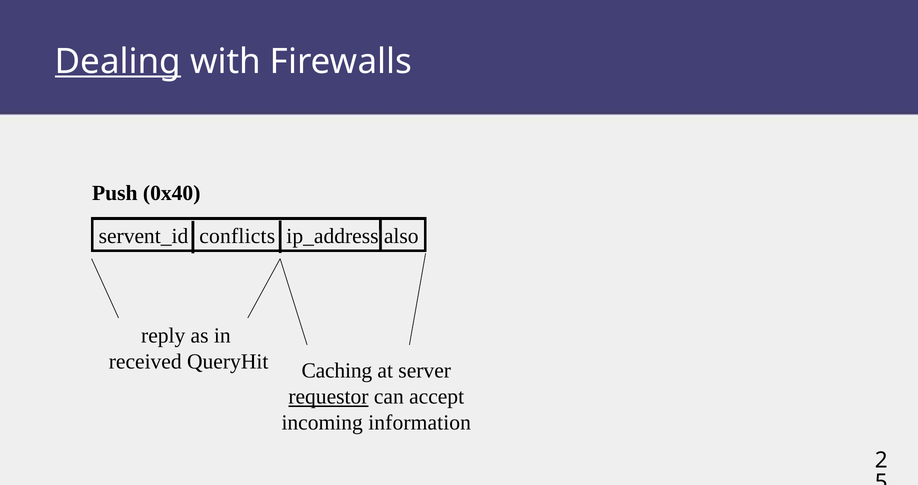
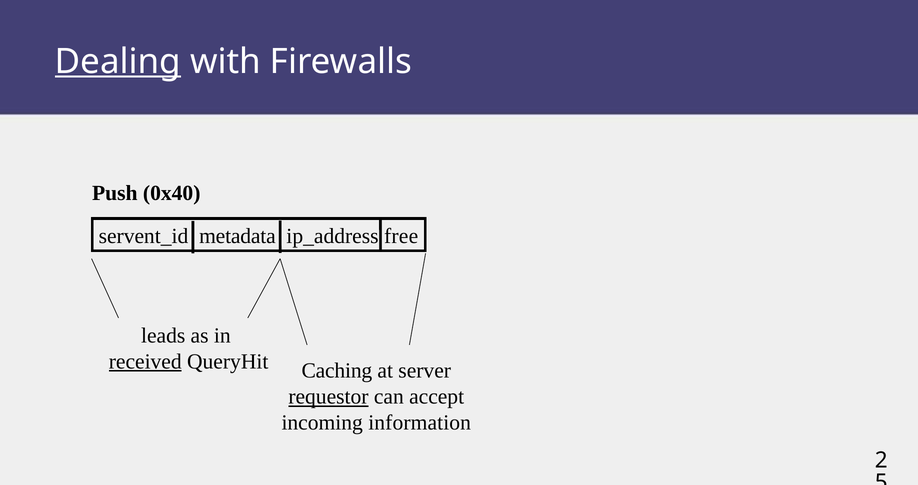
conflicts: conflicts -> metadata
also: also -> free
reply: reply -> leads
received underline: none -> present
